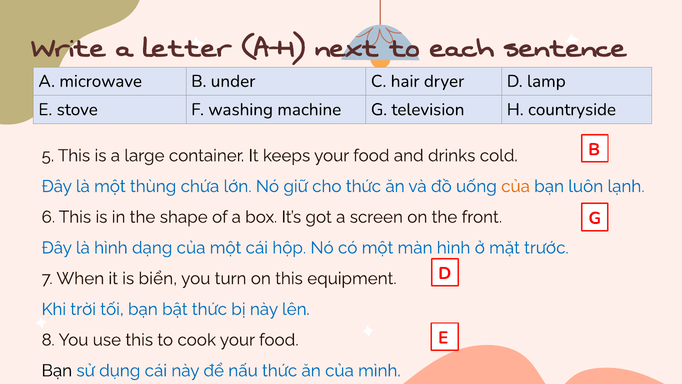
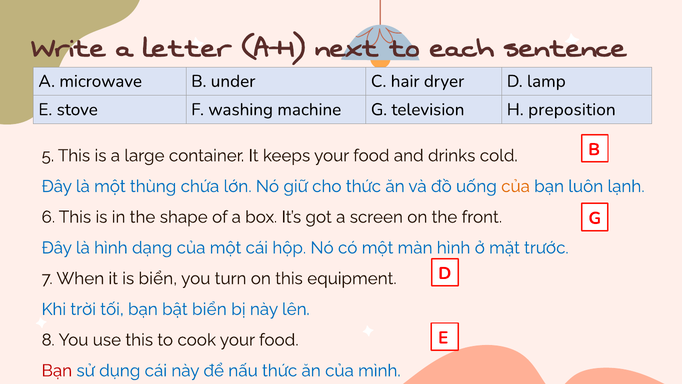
countryside: countryside -> preposition
bật thức: thức -> biển
Bạn at (57, 370) colour: black -> red
